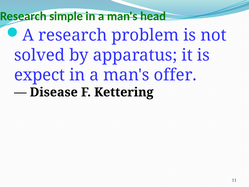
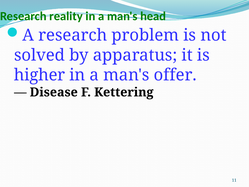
simple: simple -> reality
expect: expect -> higher
